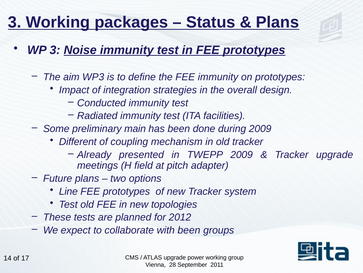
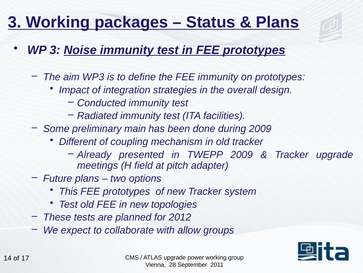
Line: Line -> This
with been: been -> allow
